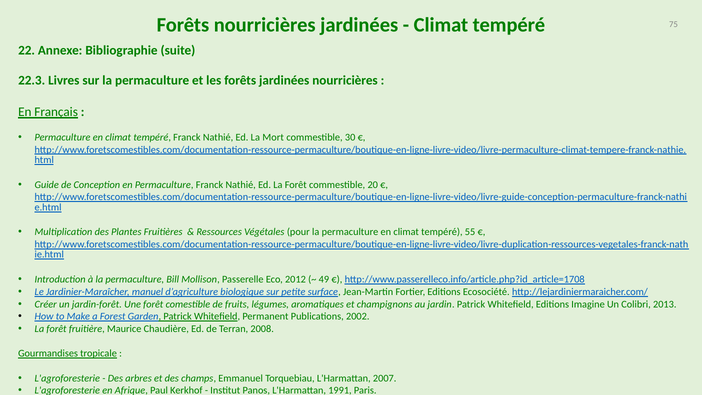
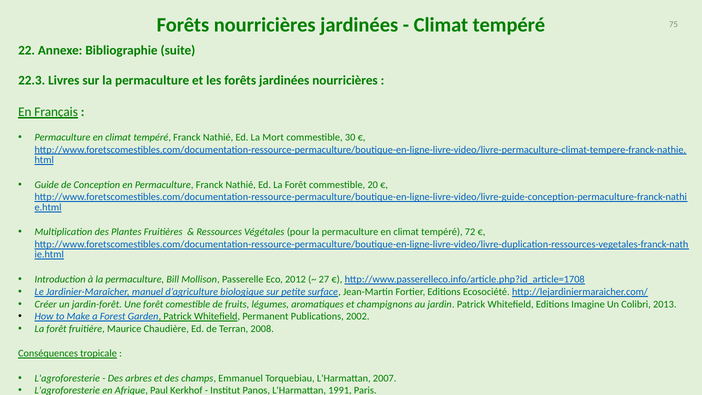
55: 55 -> 72
49: 49 -> 27
Gourmandises: Gourmandises -> Conséquences
